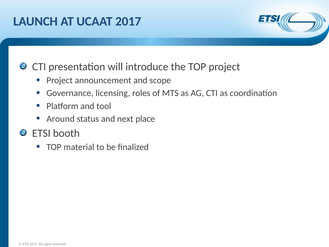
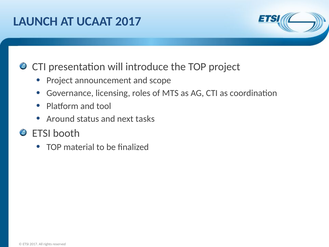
place: place -> tasks
